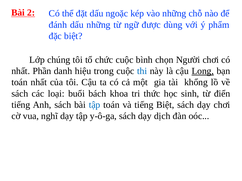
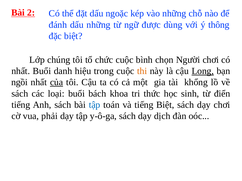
phẩm: phẩm -> thông
nhất Phần: Phần -> Buổi
thi colour: blue -> orange
toán at (20, 83): toán -> ngồi
của underline: none -> present
nghĩ: nghĩ -> phải
